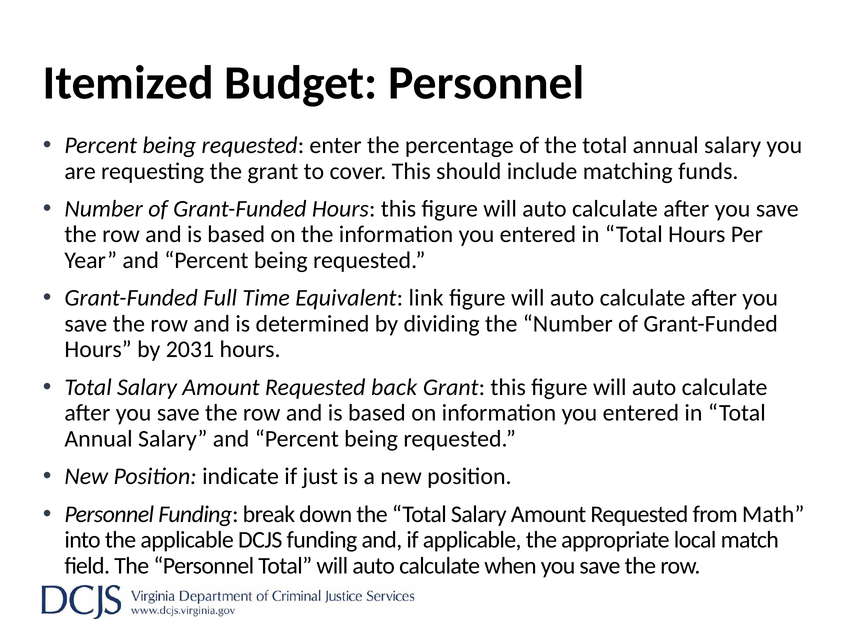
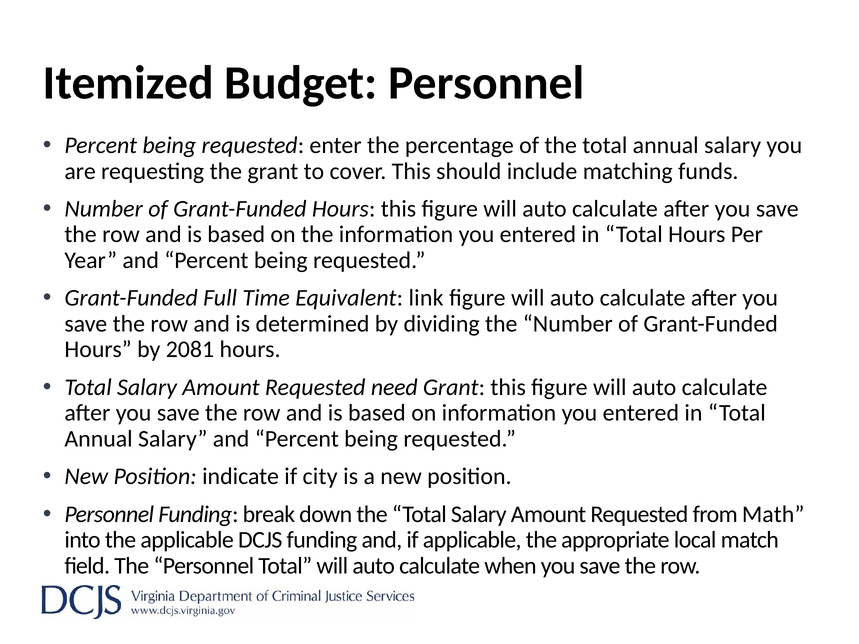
2031: 2031 -> 2081
back: back -> need
just: just -> city
